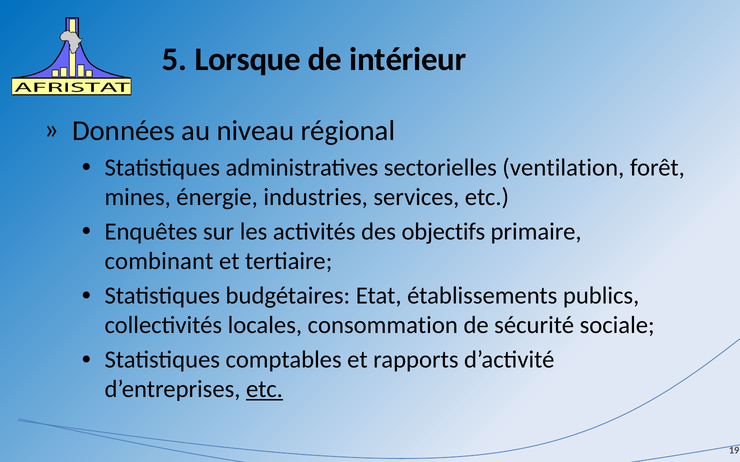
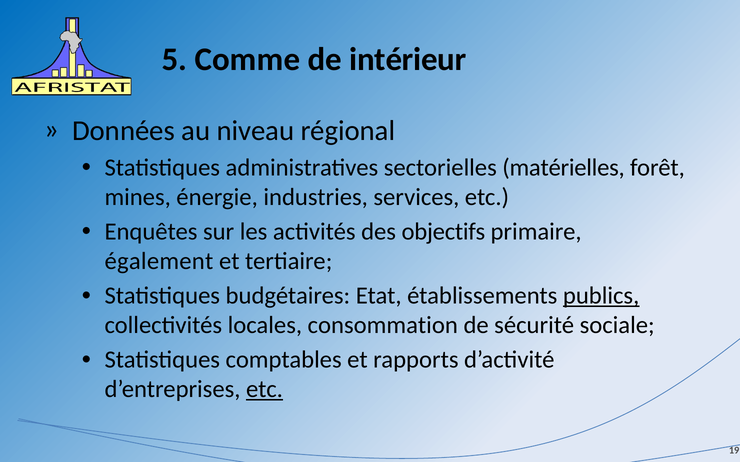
Lorsque: Lorsque -> Comme
ventilation: ventilation -> matérielles
combinant: combinant -> également
publics underline: none -> present
